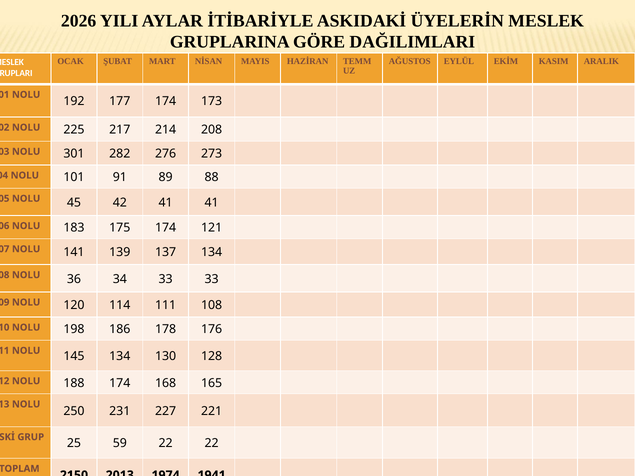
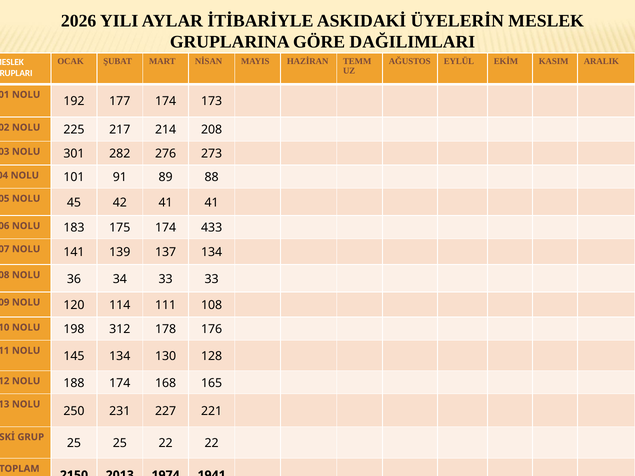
121: 121 -> 433
186: 186 -> 312
25 59: 59 -> 25
